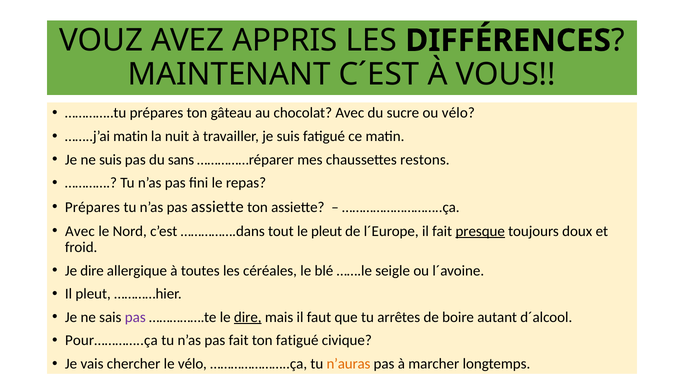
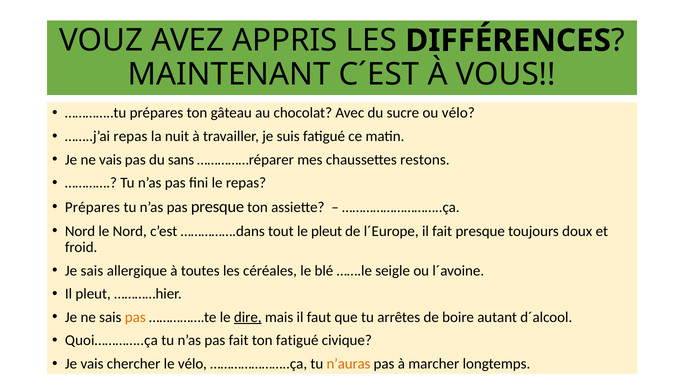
……..j’ai matin: matin -> repas
ne suis: suis -> vais
pas assiette: assiette -> presque
Avec at (80, 231): Avec -> Nord
presque at (480, 231) underline: present -> none
Je dire: dire -> sais
pas at (135, 317) colour: purple -> orange
Pour…………..ça: Pour…………..ça -> Quoi…………..ça
